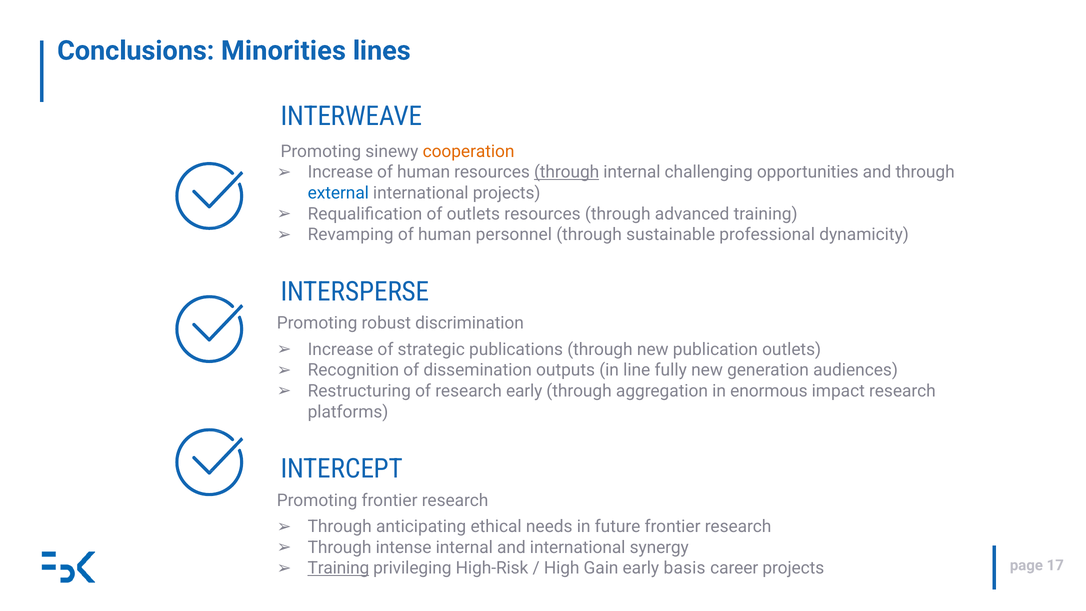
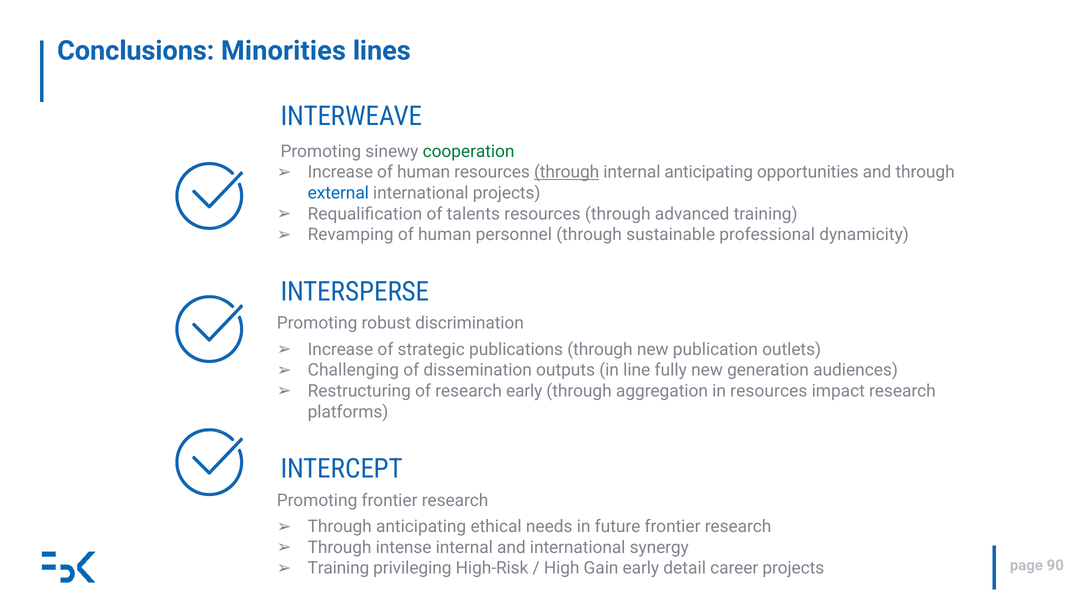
cooperation colour: orange -> green
internal challenging: challenging -> anticipating
of outlets: outlets -> talents
Recognition: Recognition -> Challenging
in enormous: enormous -> resources
17: 17 -> 90
Training at (338, 568) underline: present -> none
basis: basis -> detail
